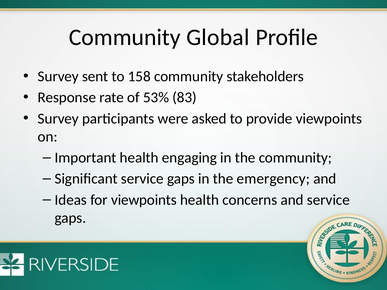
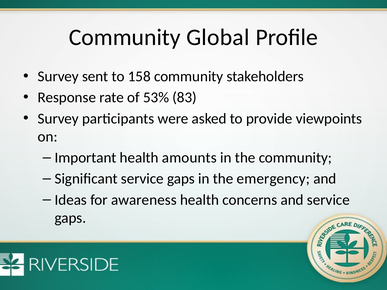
engaging: engaging -> amounts
for viewpoints: viewpoints -> awareness
